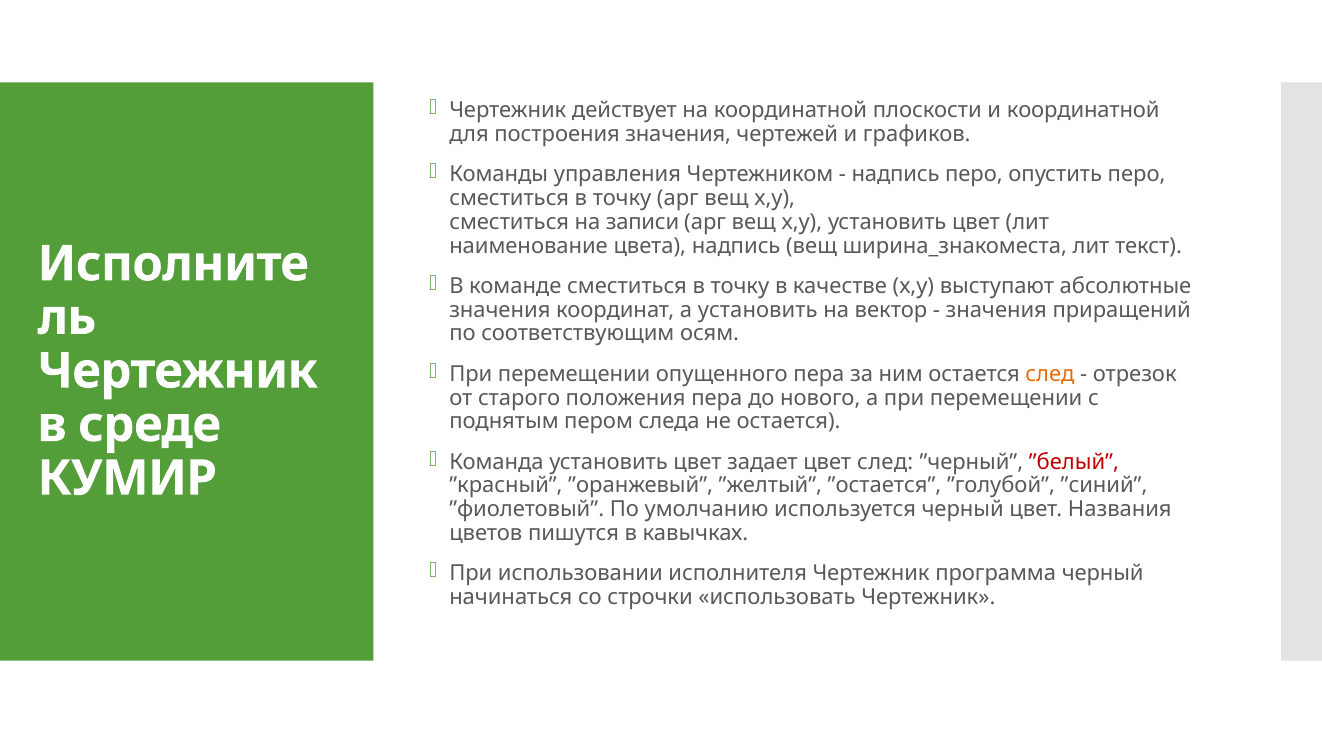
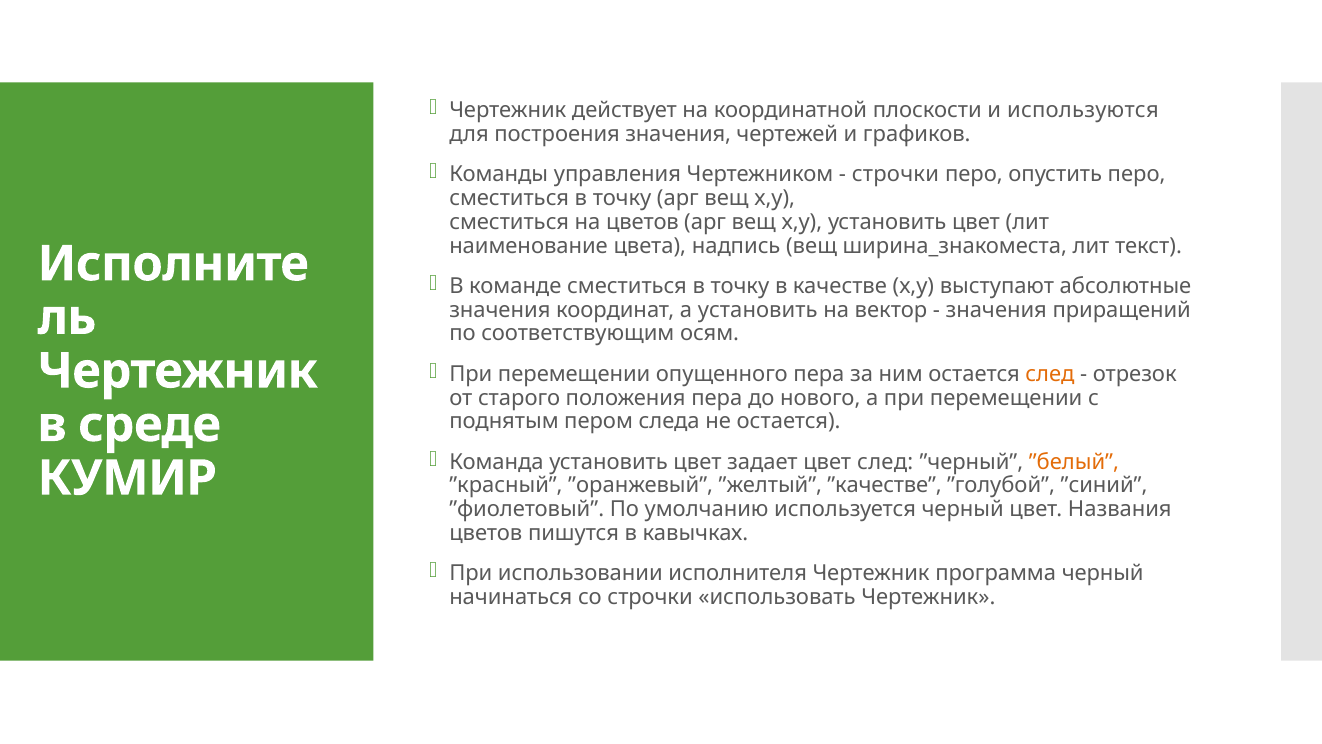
и координатной: координатной -> используются
надпись at (896, 174): надпись -> строчки
на записи: записи -> цветов
”белый colour: red -> orange
”остается: ”остается -> ”качестве
